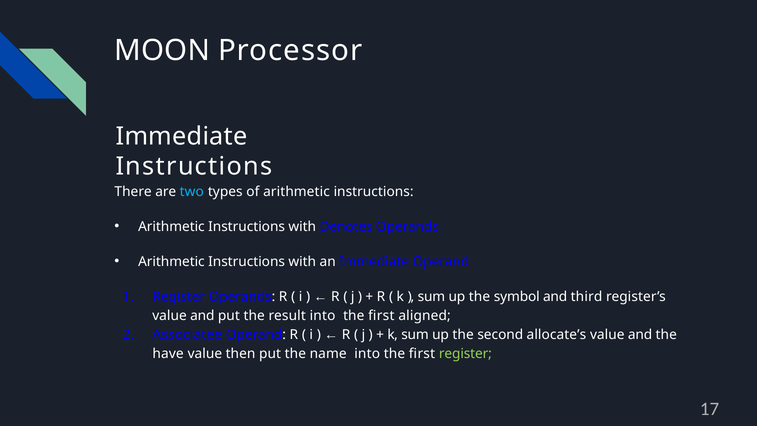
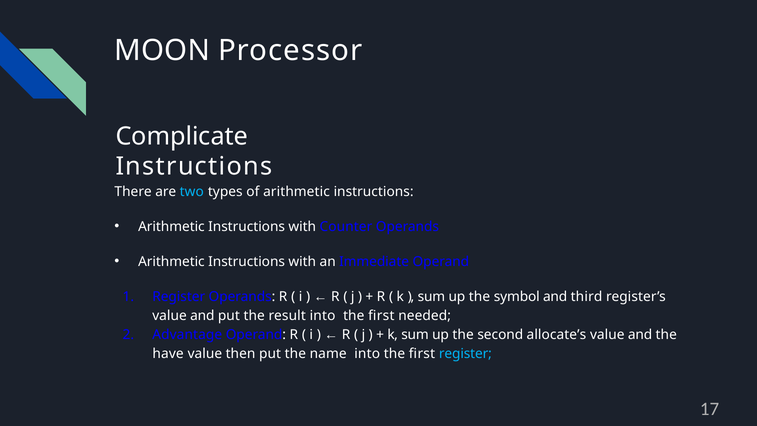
Immediate at (182, 136): Immediate -> Complicate
Denotes: Denotes -> Counter
aligned: aligned -> needed
Associatee: Associatee -> Advantage
register at (465, 353) colour: light green -> light blue
